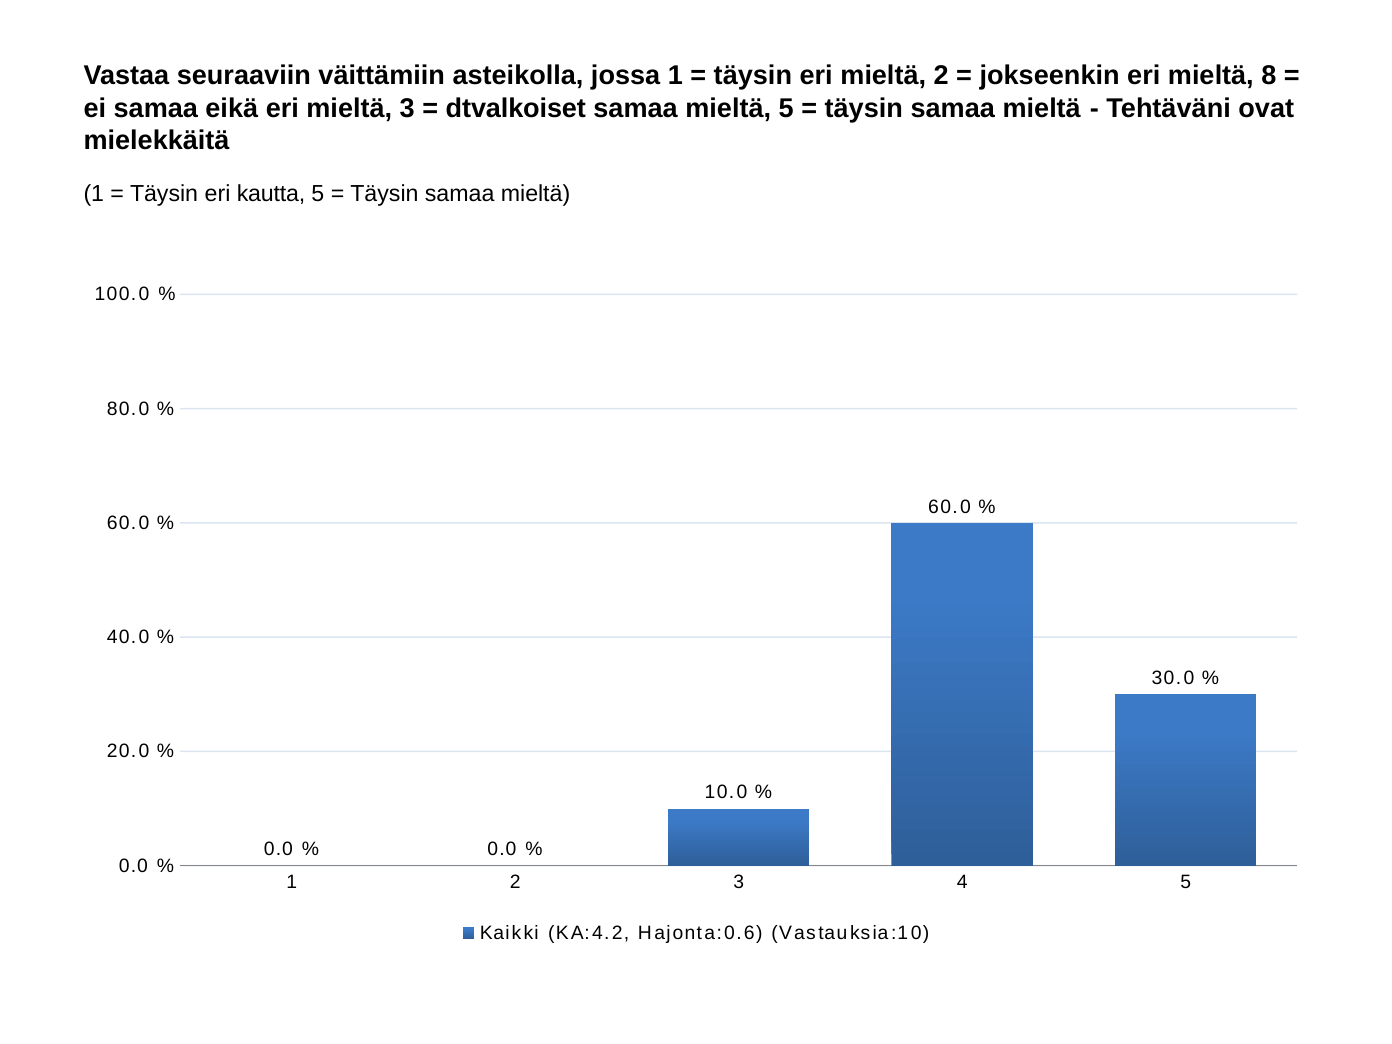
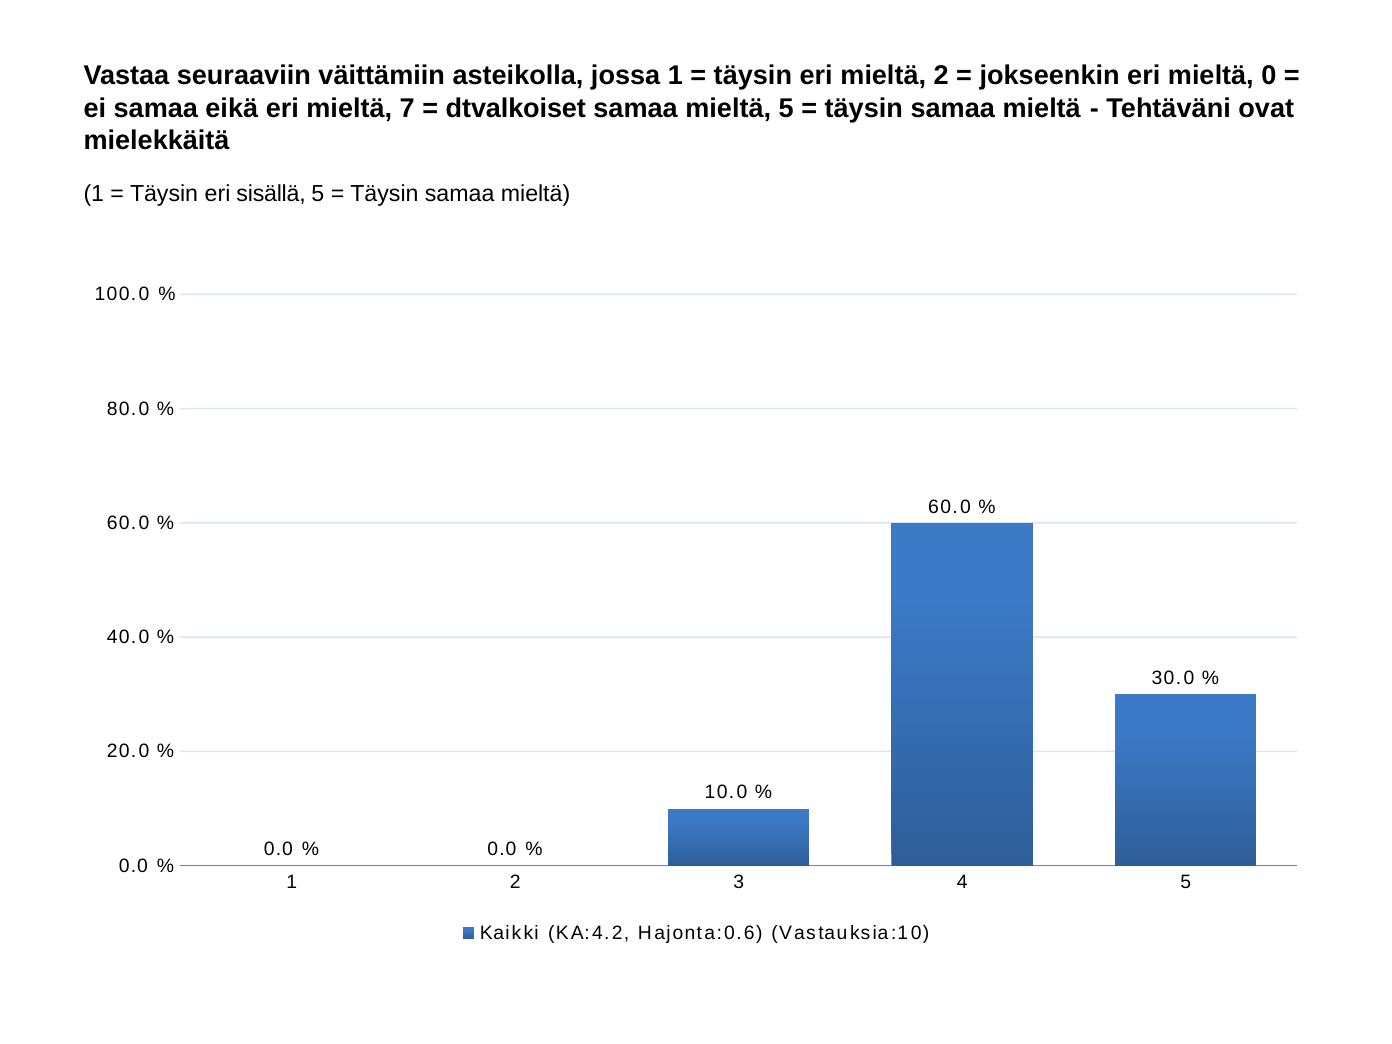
8: 8 -> 0
mieltä 3: 3 -> 7
kautta: kautta -> sisällä
